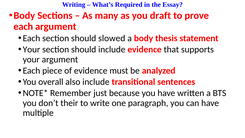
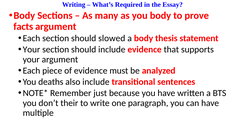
you draft: draft -> body
each at (23, 26): each -> facts
overall: overall -> deaths
